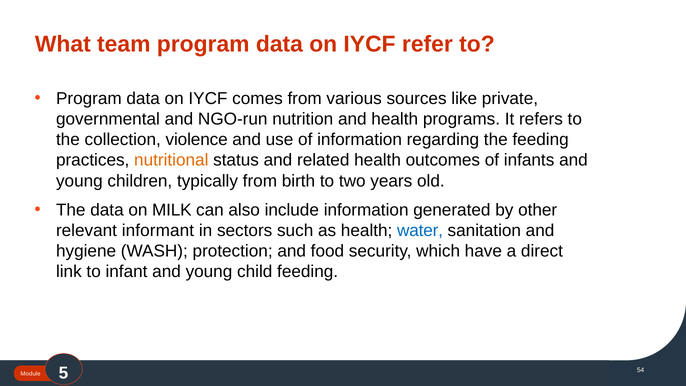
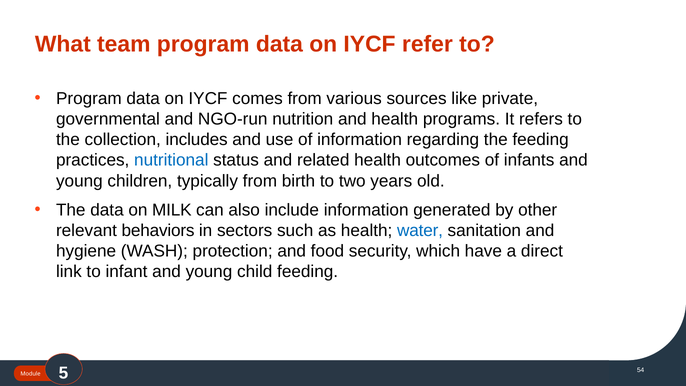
violence: violence -> includes
nutritional colour: orange -> blue
informant: informant -> behaviors
